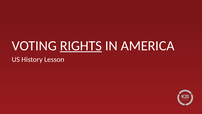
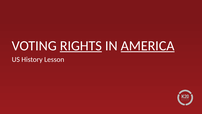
AMERICA underline: none -> present
